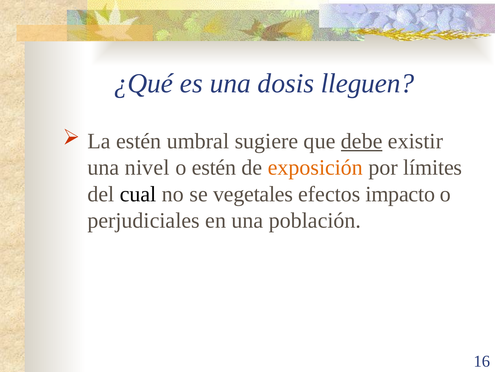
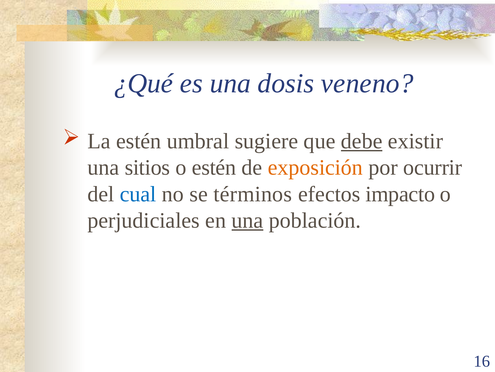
lleguen: lleguen -> veneno
nivel: nivel -> sitios
límites: límites -> ocurrir
cual colour: black -> blue
vegetales: vegetales -> términos
una at (247, 220) underline: none -> present
